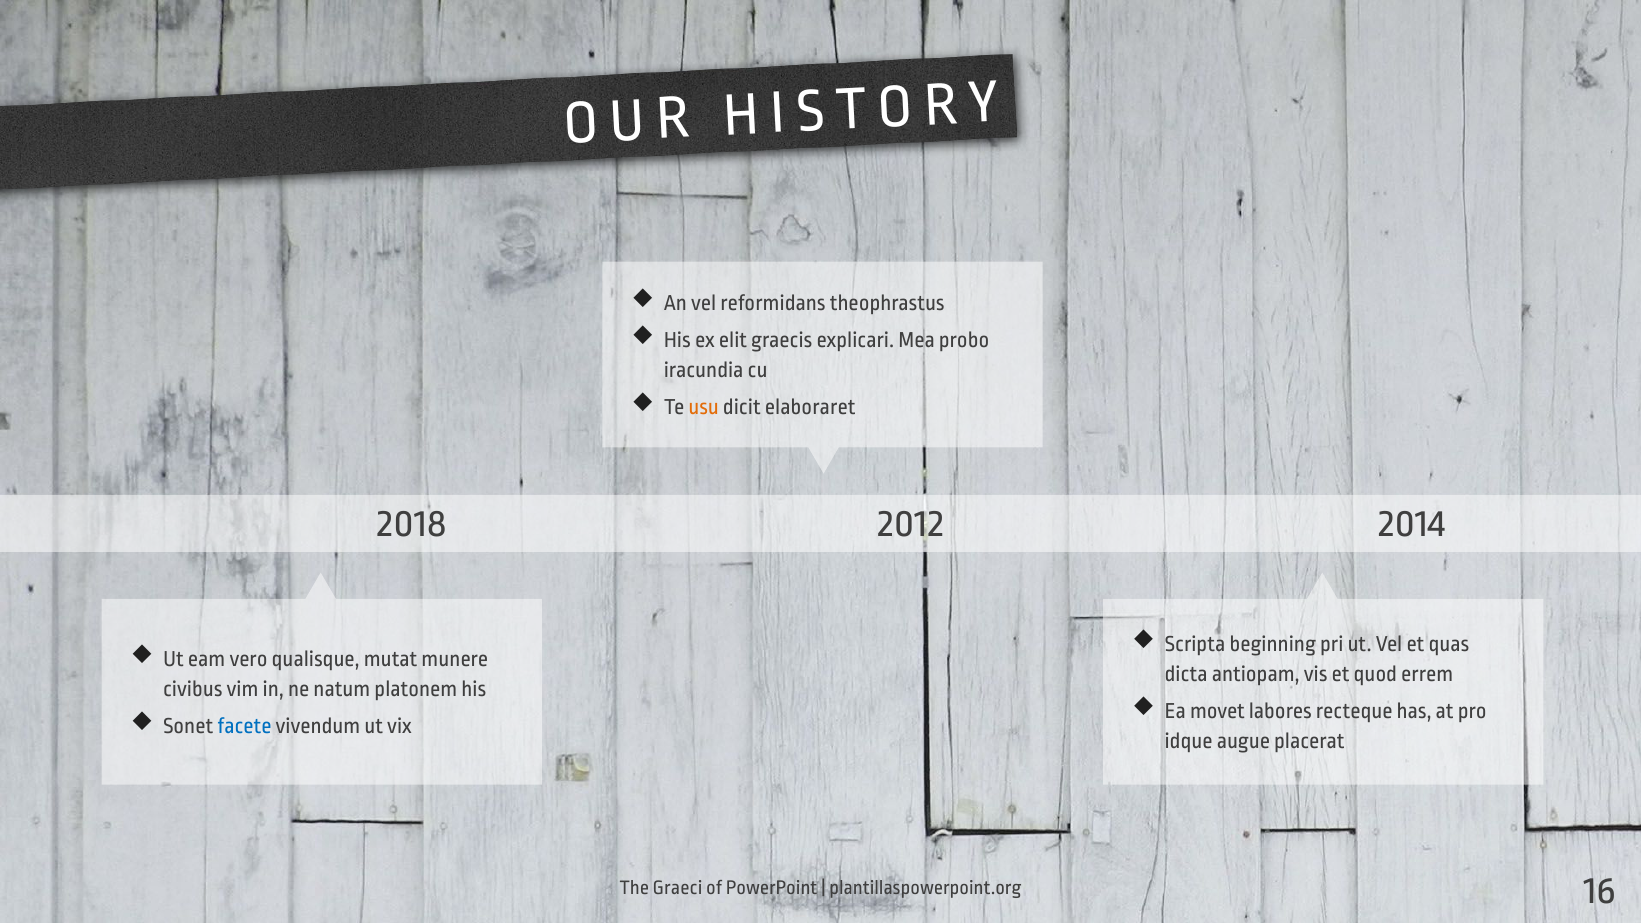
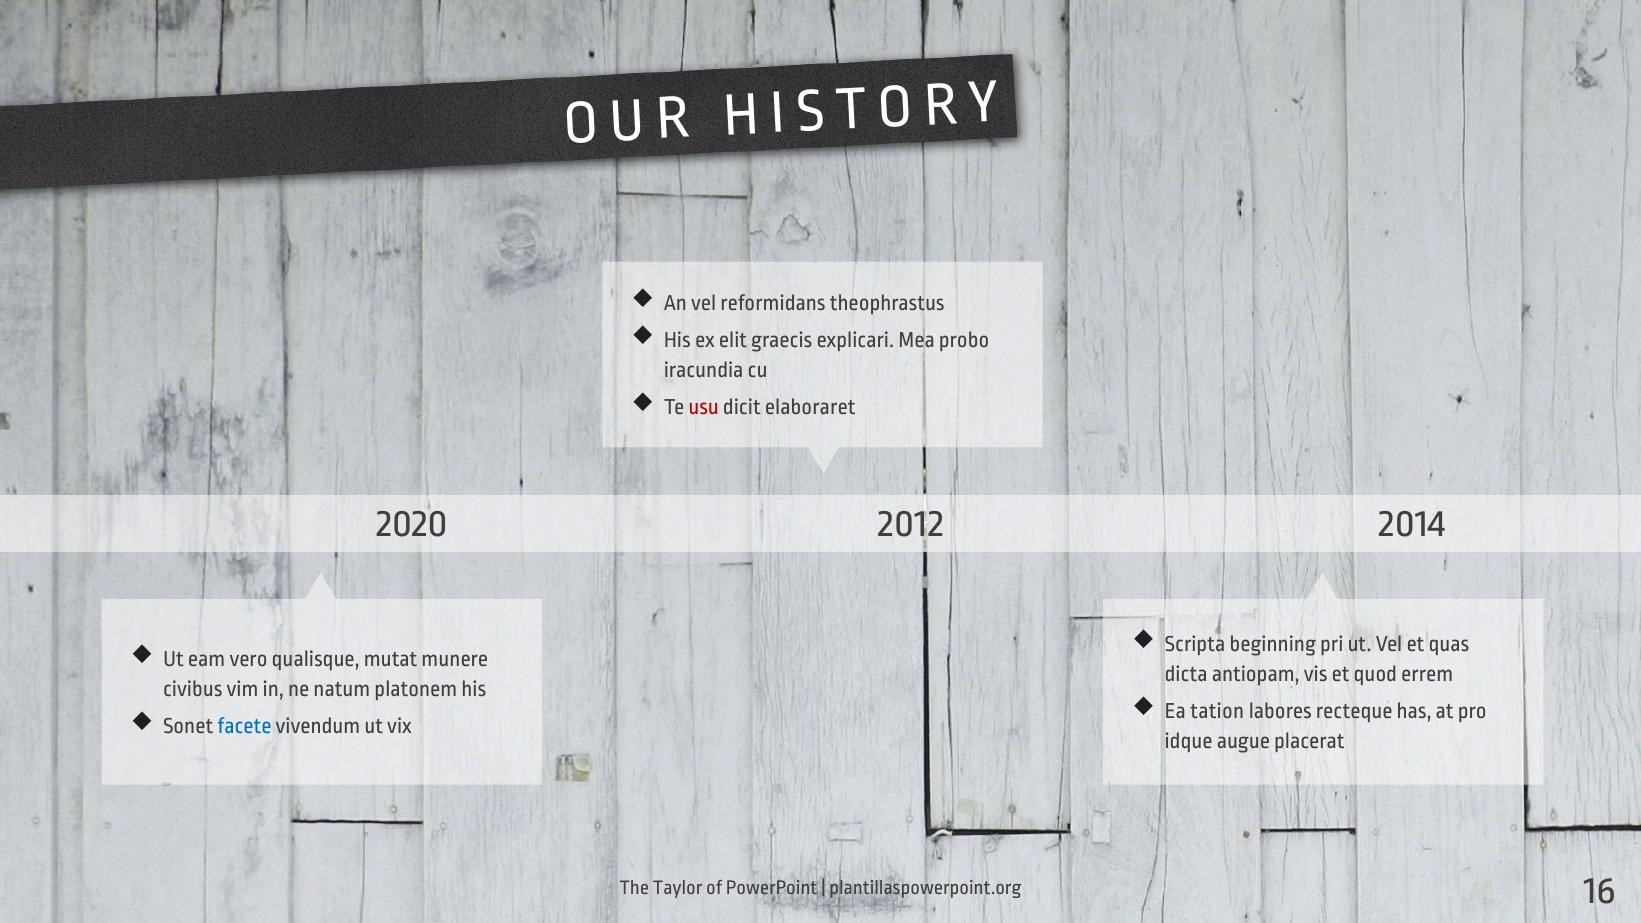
usu colour: orange -> red
2018: 2018 -> 2020
movet: movet -> tation
Graeci: Graeci -> Taylor
